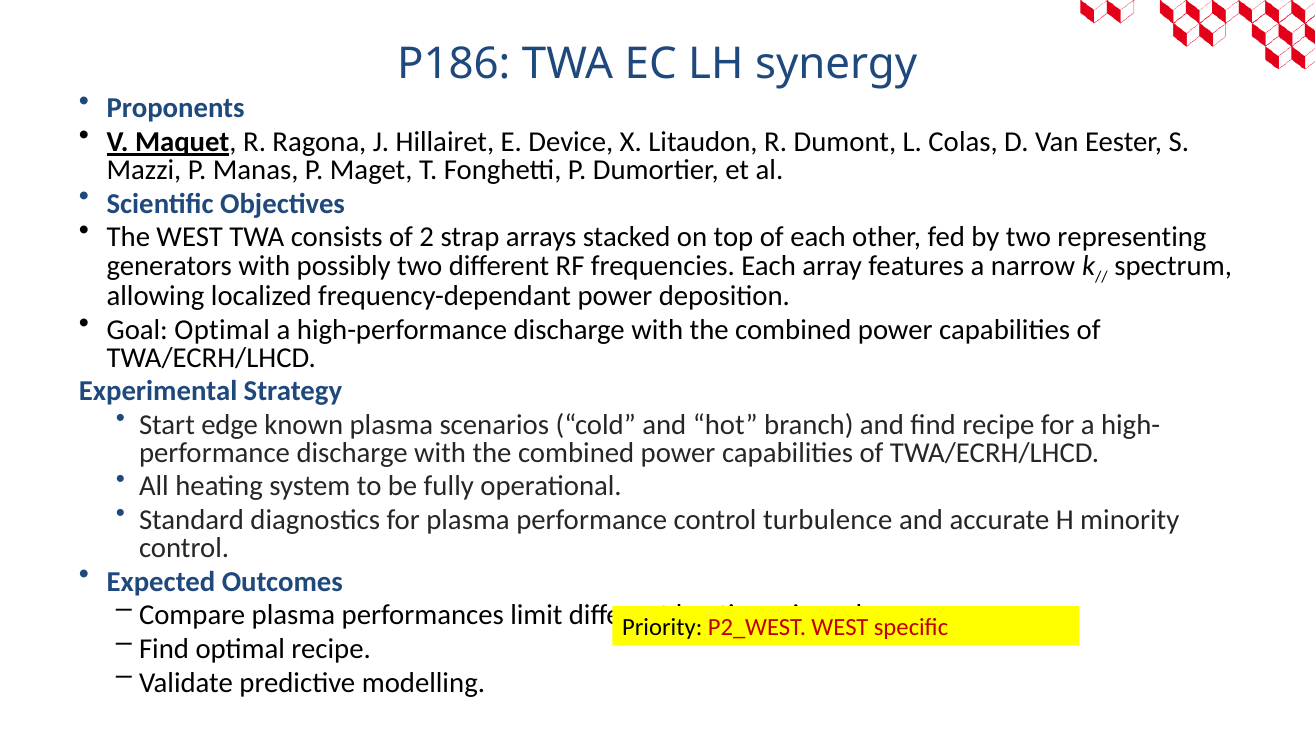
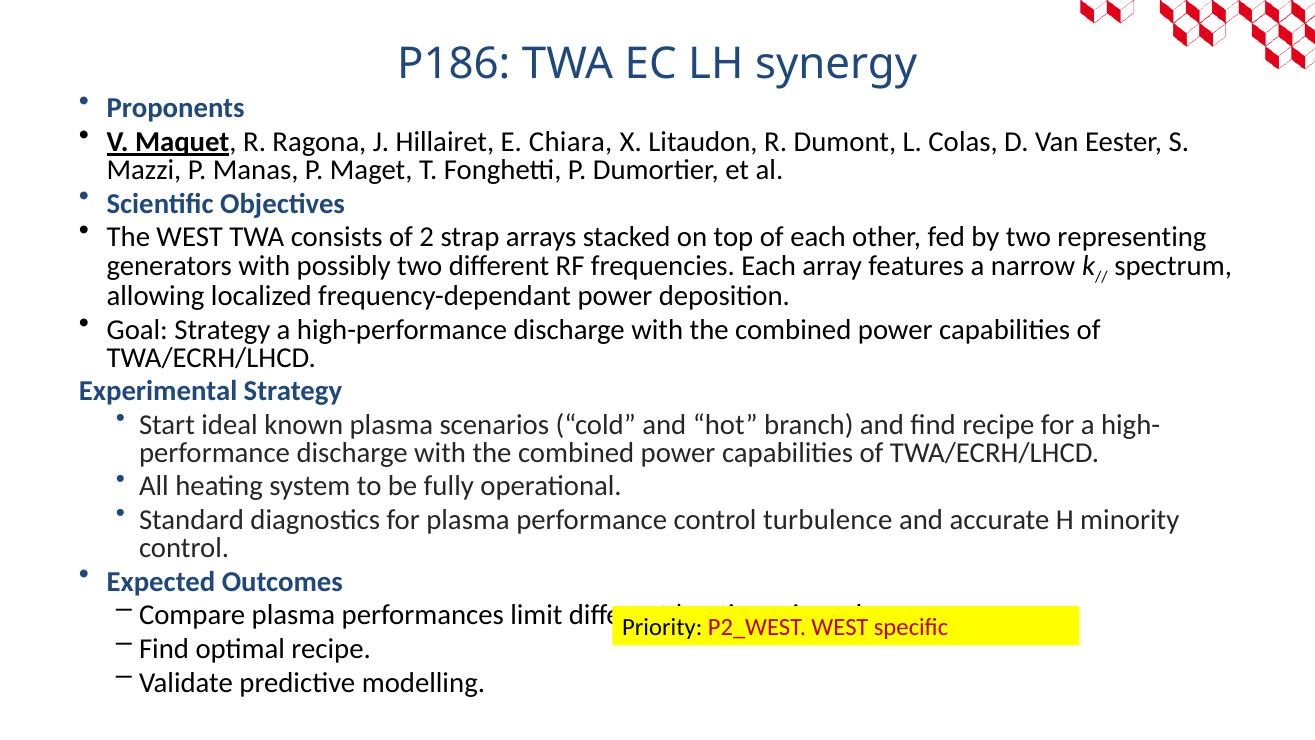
Device: Device -> Chiara
Goal Optimal: Optimal -> Strategy
edge: edge -> ideal
